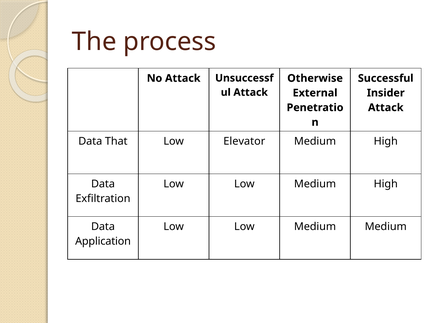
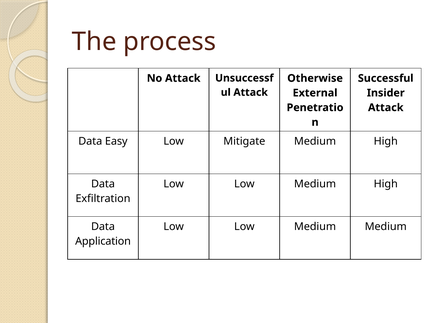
That: That -> Easy
Elevator: Elevator -> Mitigate
